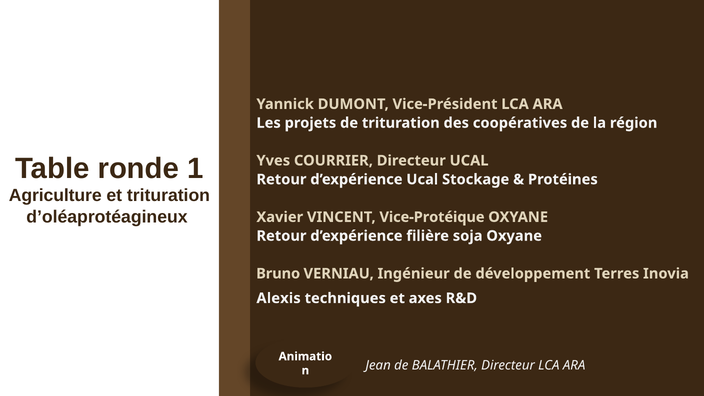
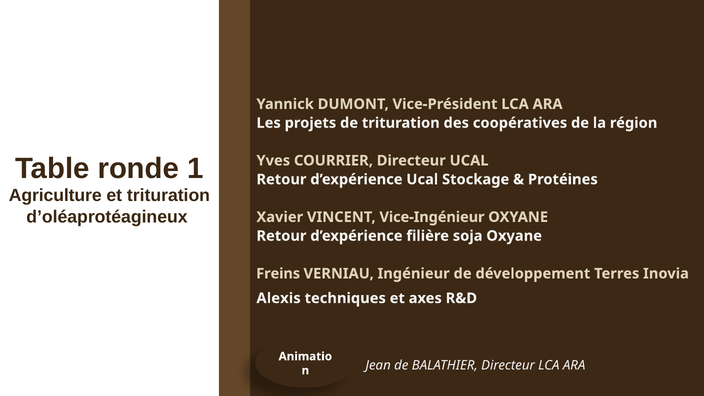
Vice-Protéique: Vice-Protéique -> Vice-Ingénieur
Bruno: Bruno -> Freins
